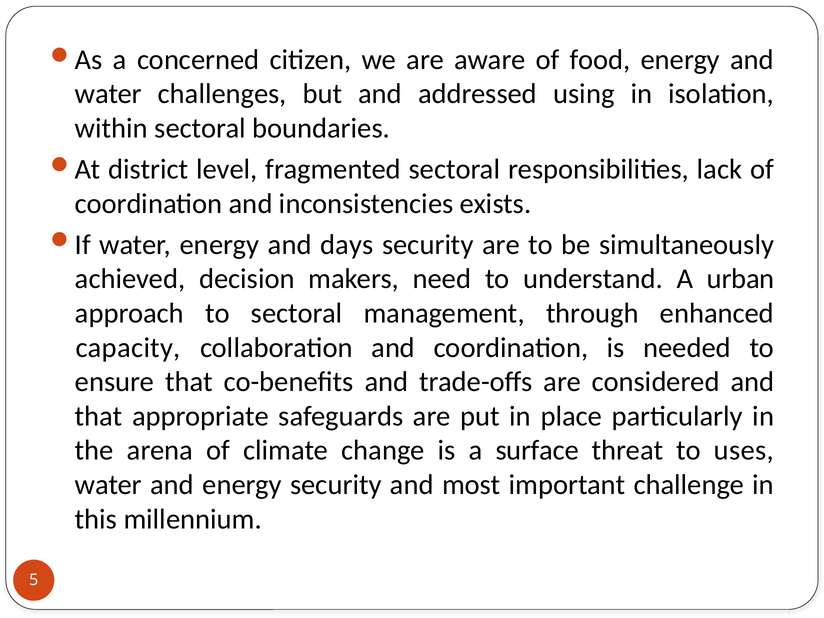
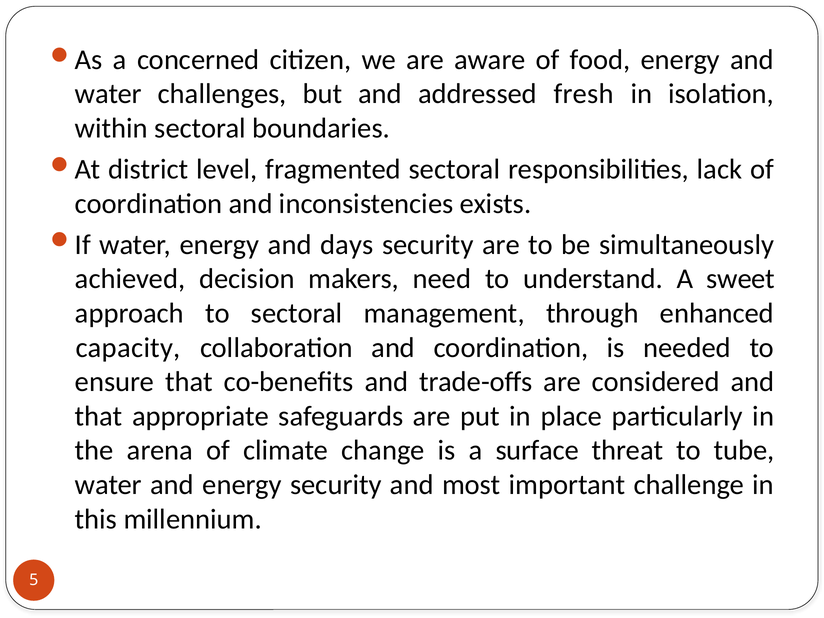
using: using -> fresh
urban: urban -> sweet
uses: uses -> tube
